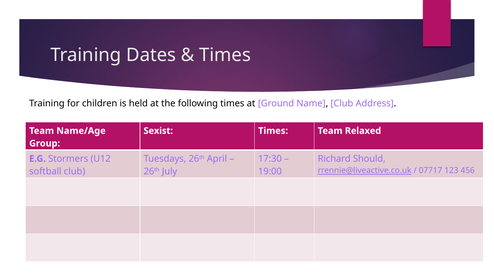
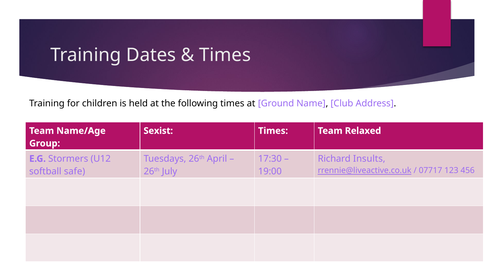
Should: Should -> Insults
softball club: club -> safe
